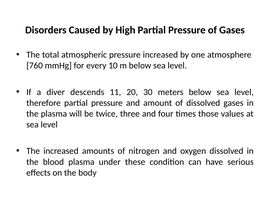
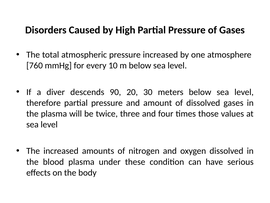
11: 11 -> 90
